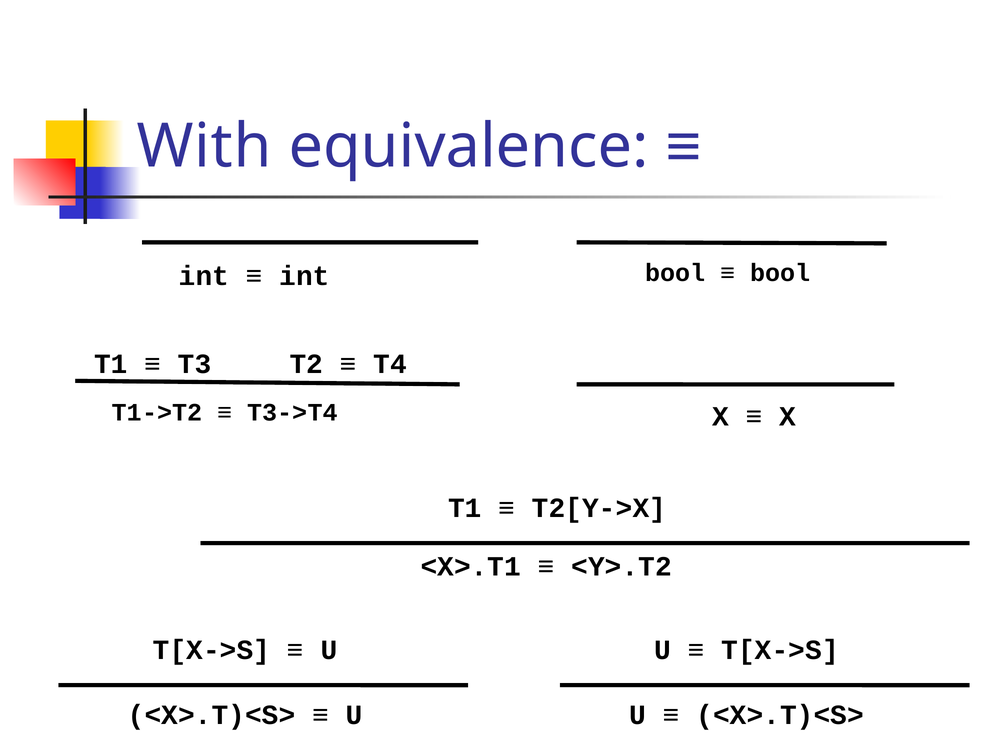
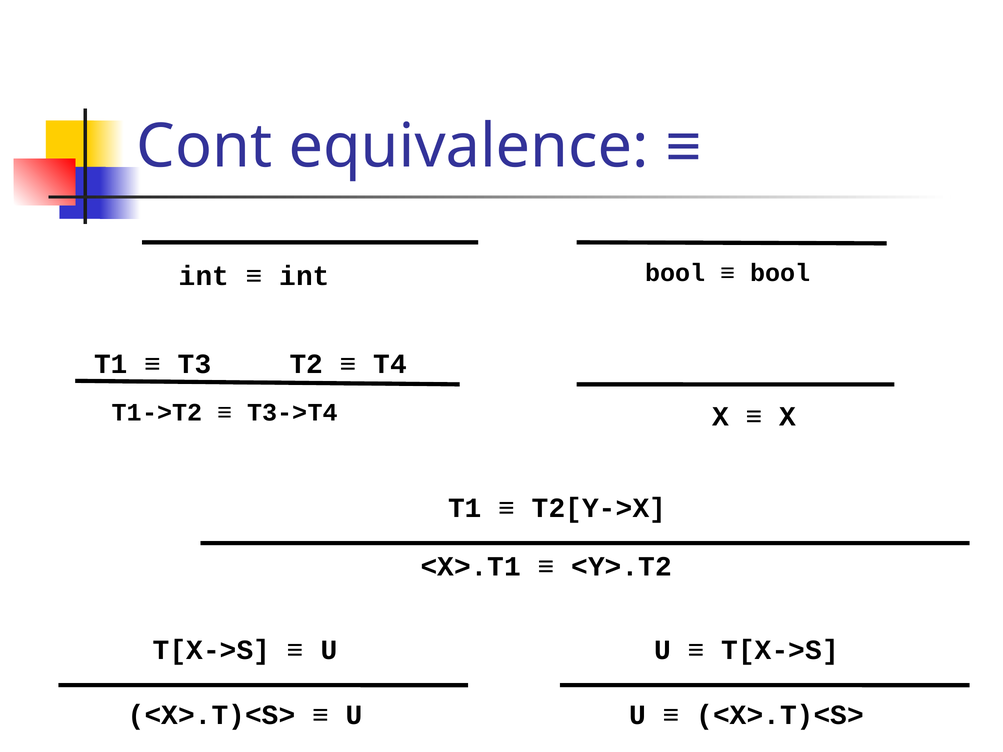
With: With -> Cont
